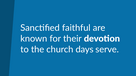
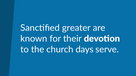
faithful: faithful -> greater
